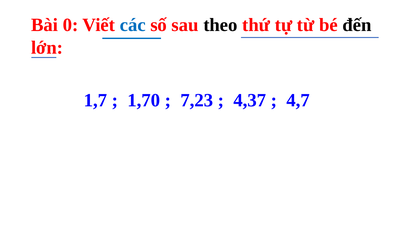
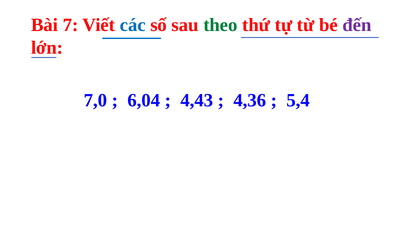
0: 0 -> 7
theo colour: black -> green
đến colour: black -> purple
1,7: 1,7 -> 7,0
1,70: 1,70 -> 6,04
7,23: 7,23 -> 4,43
4,37: 4,37 -> 4,36
4,7: 4,7 -> 5,4
